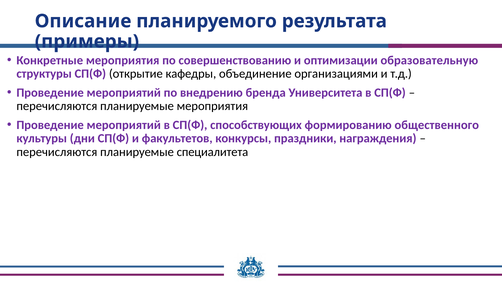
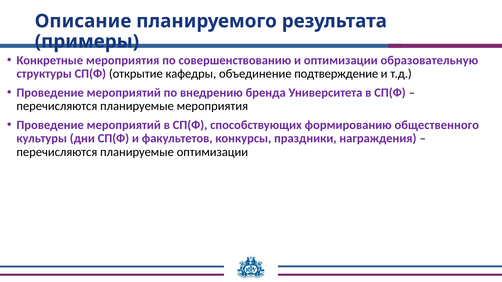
организациями: организациями -> подтверждение
планируемые специалитета: специалитета -> оптимизации
